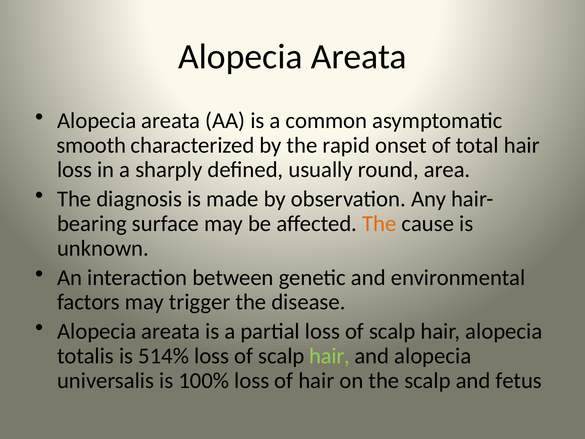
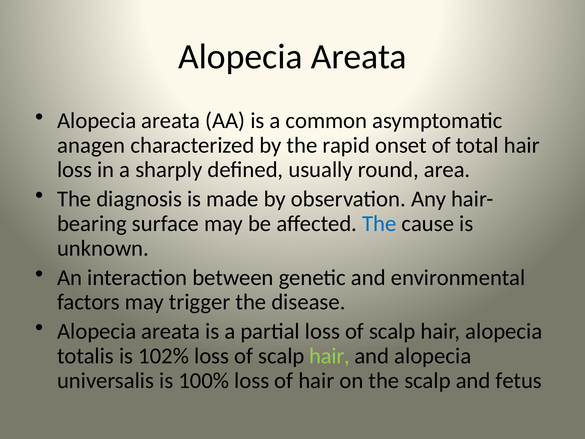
smooth: smooth -> anagen
The at (379, 224) colour: orange -> blue
514%: 514% -> 102%
